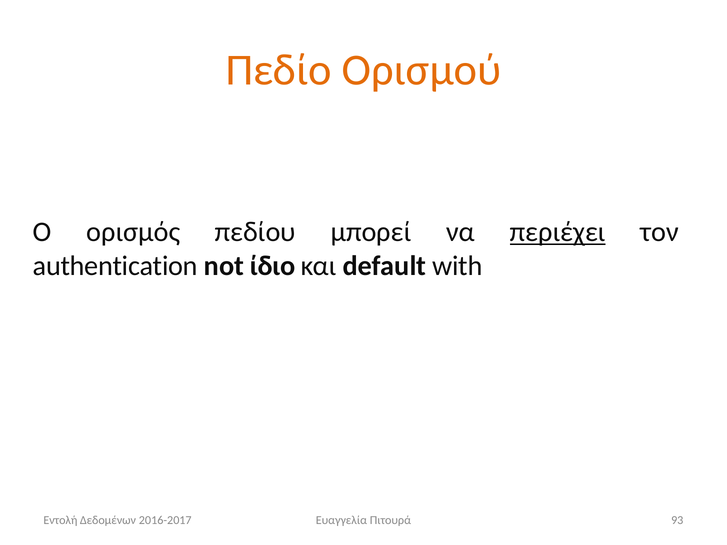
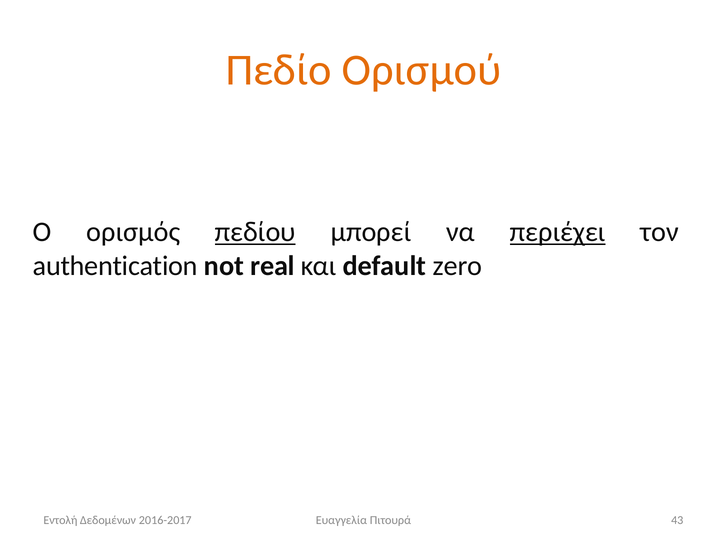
πεδίου underline: none -> present
ίδιο: ίδιο -> real
with: with -> zero
93: 93 -> 43
